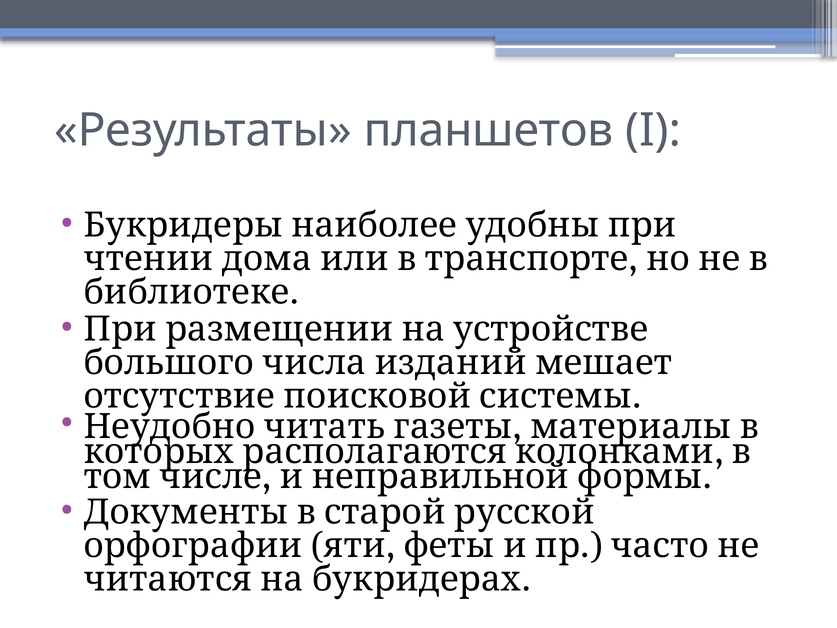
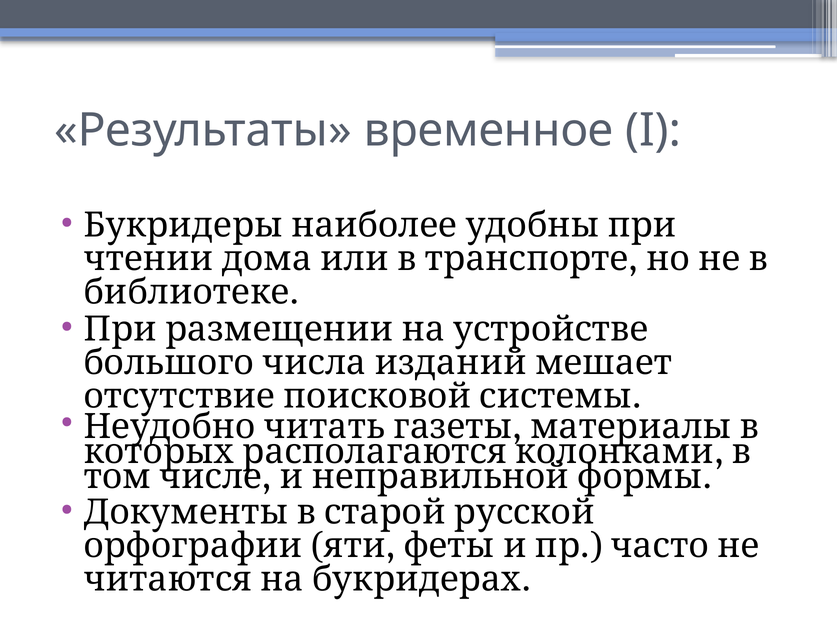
планшетов: планшетов -> временное
